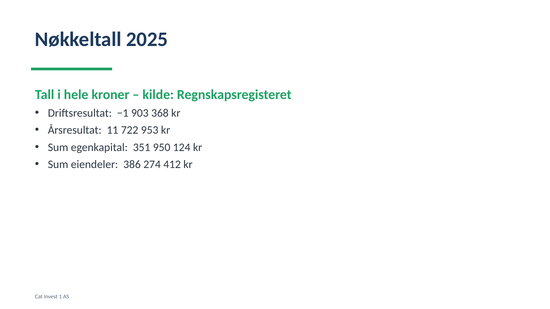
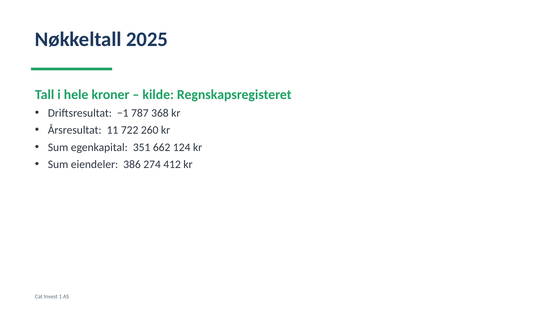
903: 903 -> 787
953: 953 -> 260
950: 950 -> 662
